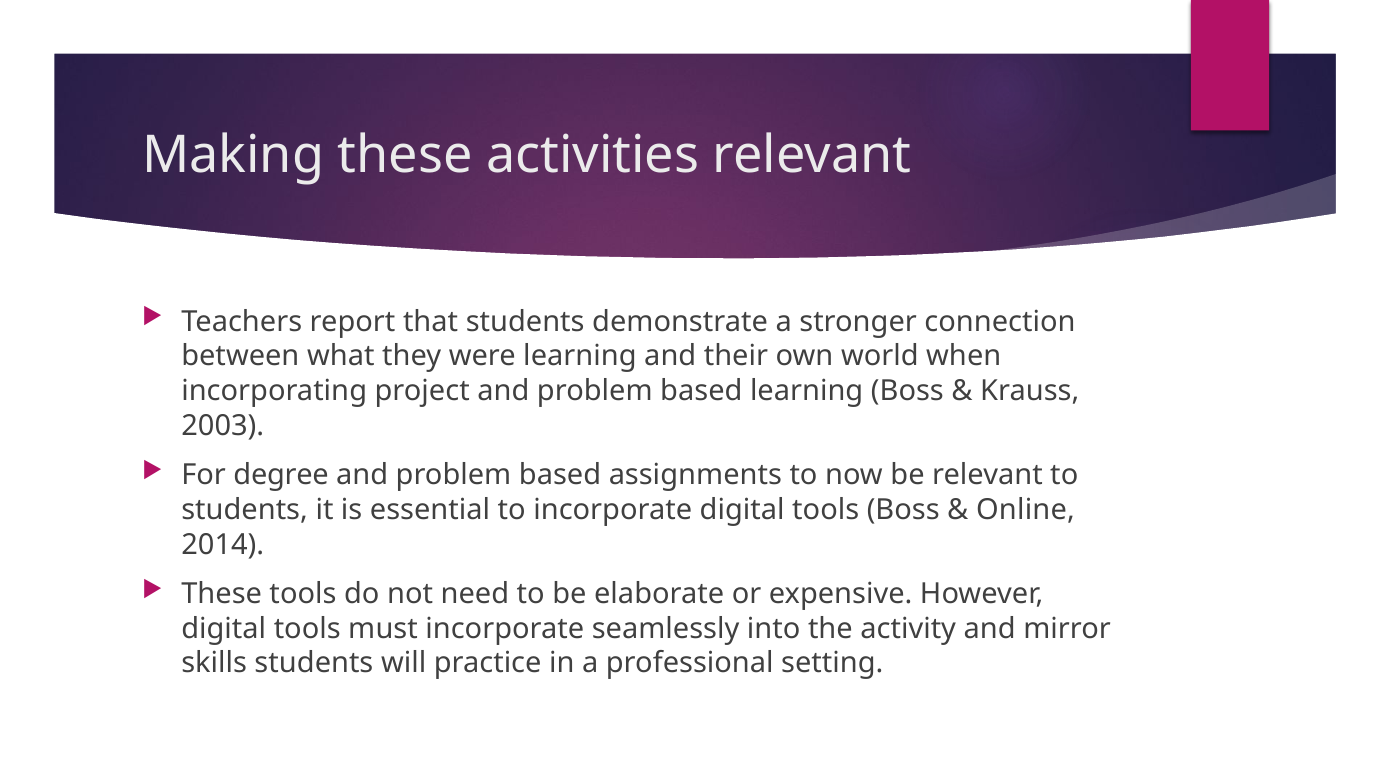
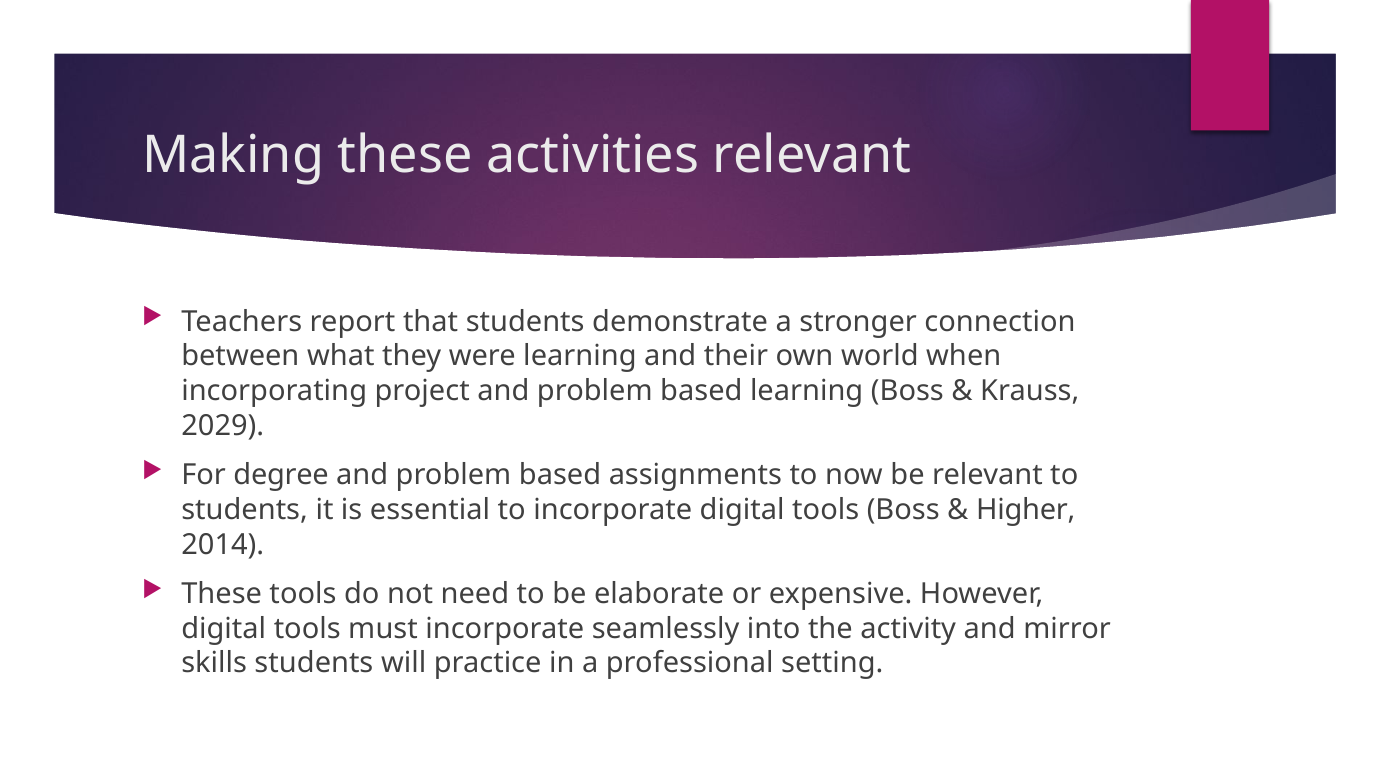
2003: 2003 -> 2029
Online: Online -> Higher
